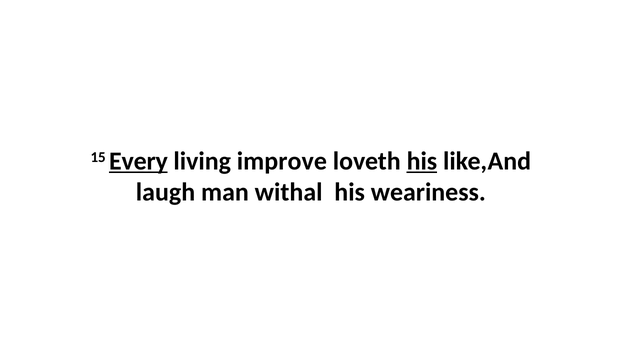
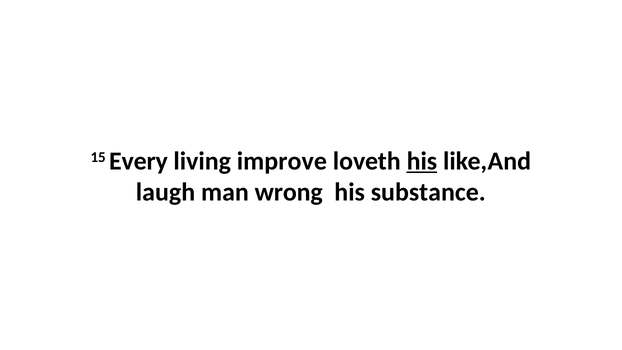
Every underline: present -> none
withal: withal -> wrong
weariness: weariness -> substance
